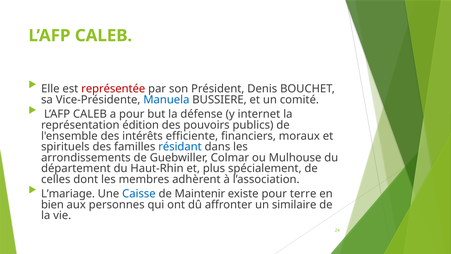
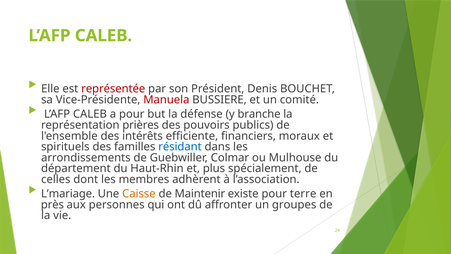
Manuela colour: blue -> red
internet: internet -> branche
édition: édition -> prières
Caisse colour: blue -> orange
bien: bien -> près
similaire: similaire -> groupes
